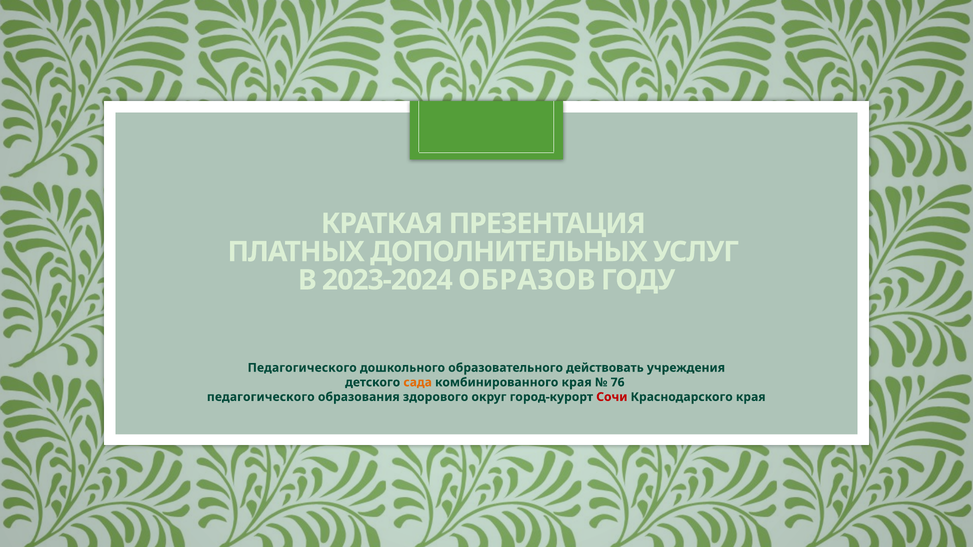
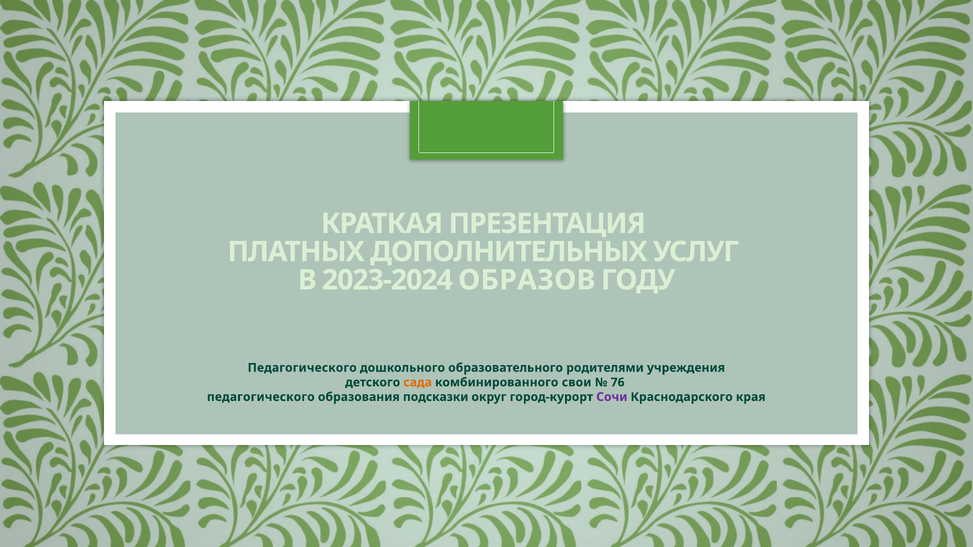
действовать: действовать -> родителями
комбинированного края: края -> свои
здорового: здорового -> подсказки
Сочи colour: red -> purple
